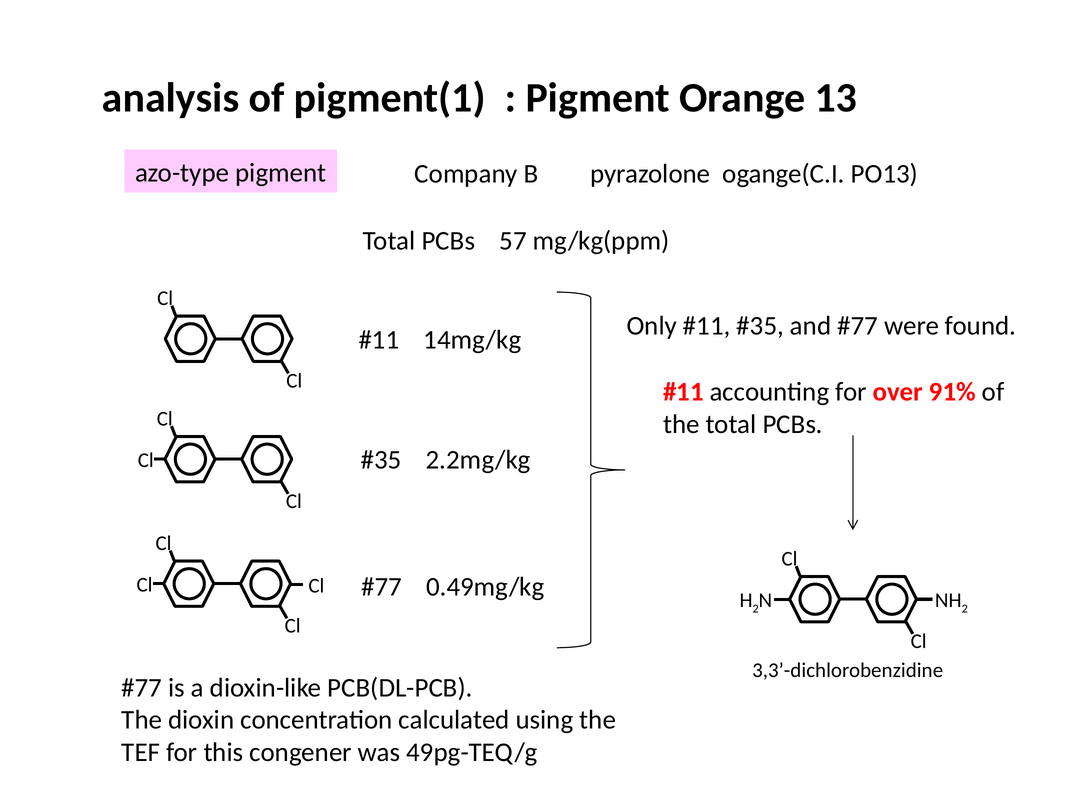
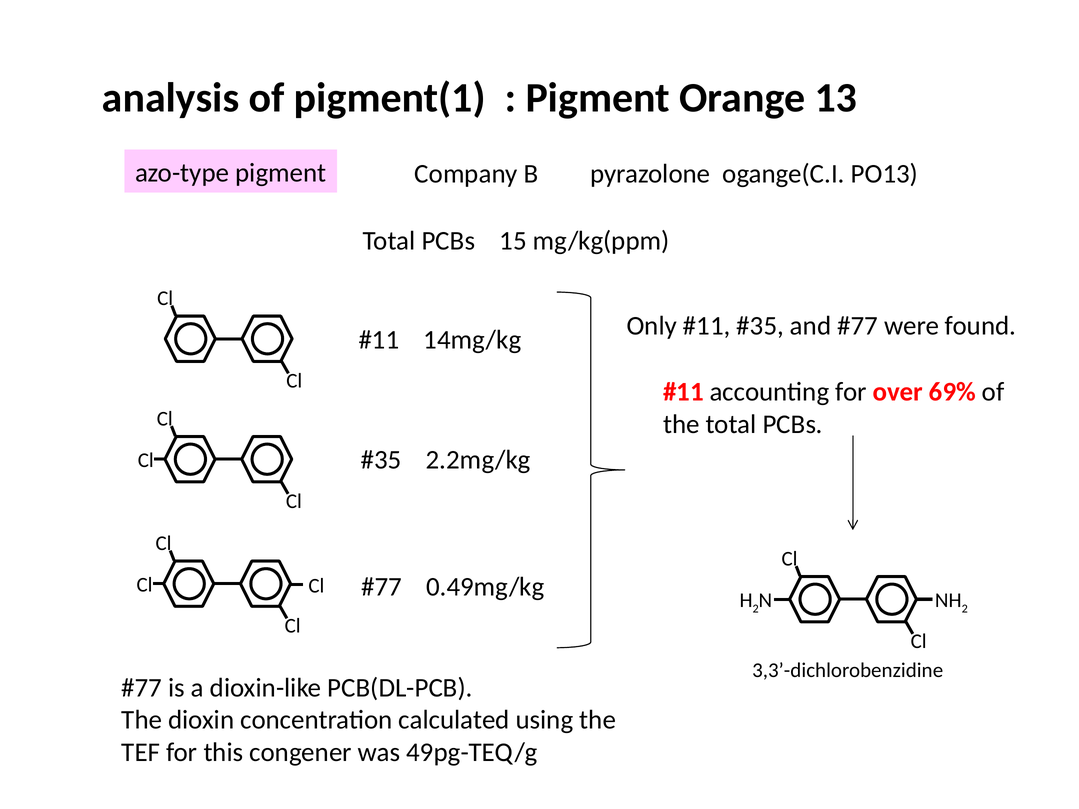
57: 57 -> 15
91%: 91% -> 69%
